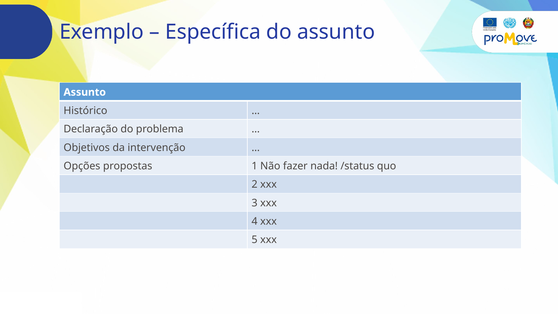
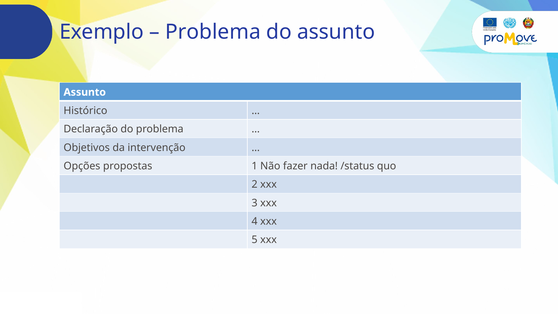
Específica at (213, 32): Específica -> Problema
